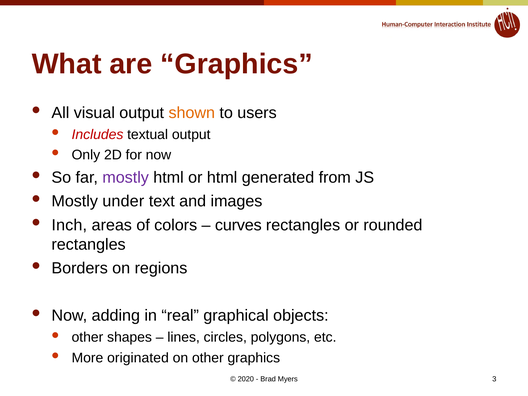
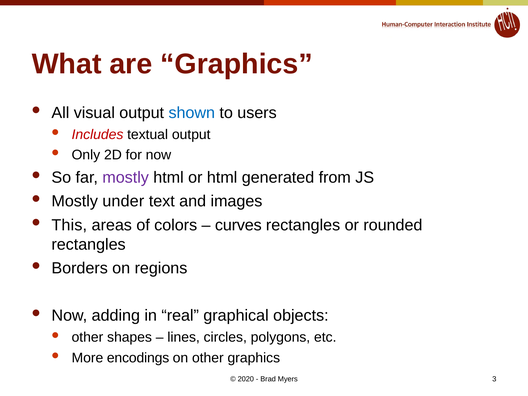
shown colour: orange -> blue
Inch: Inch -> This
originated: originated -> encodings
